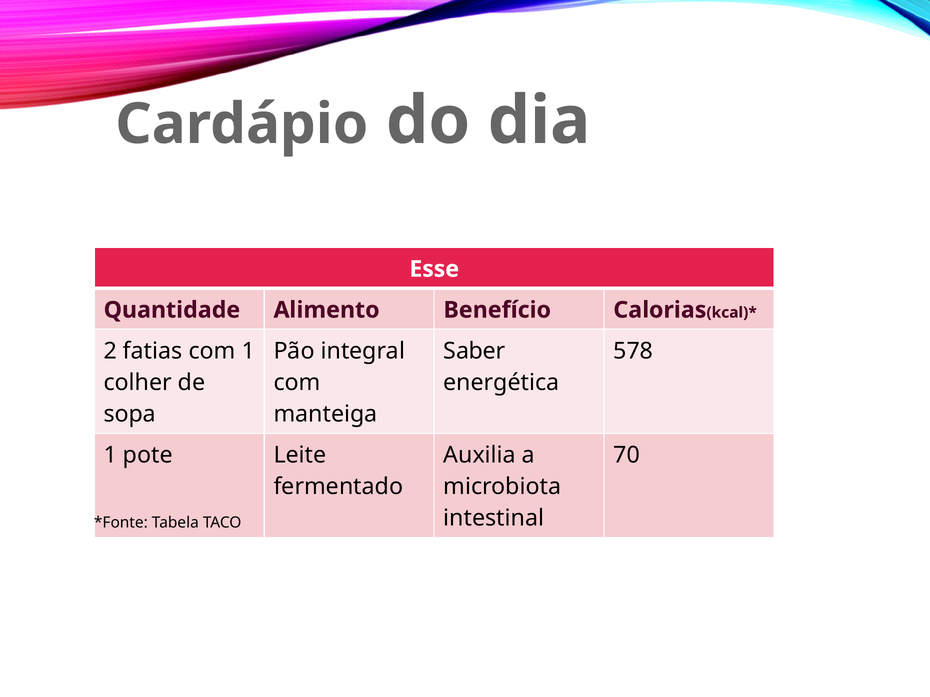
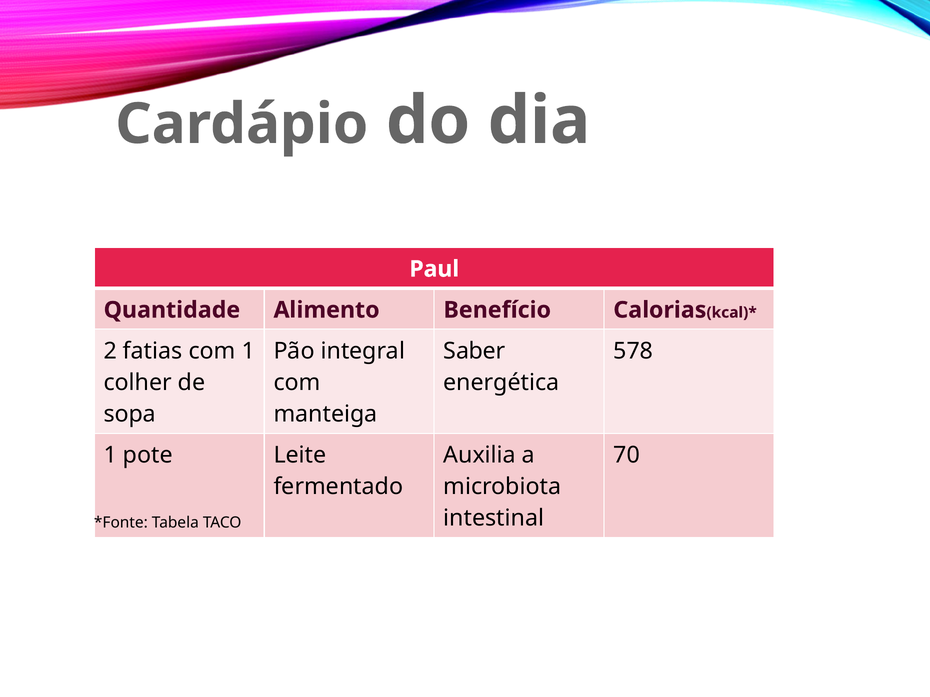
Esse: Esse -> Paul
